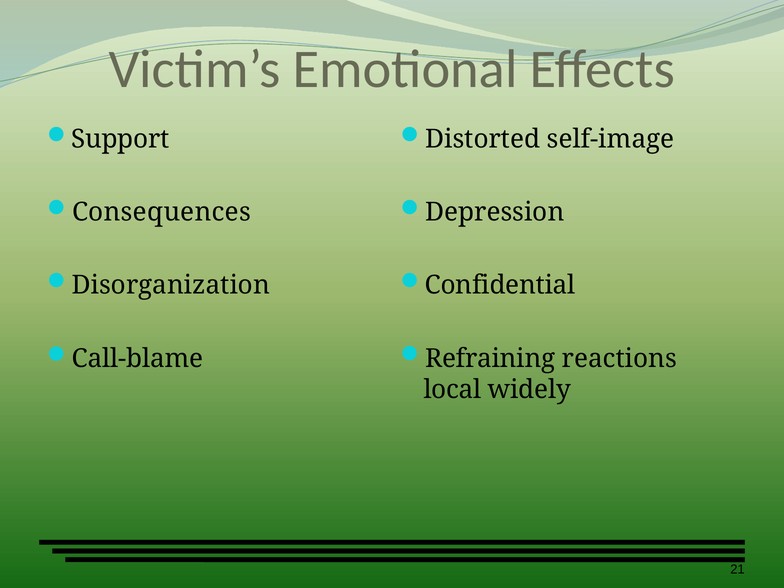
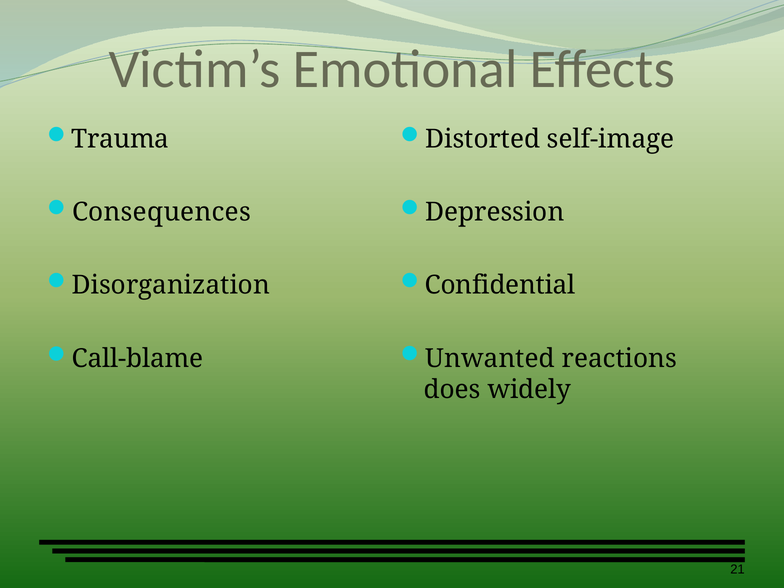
Support: Support -> Trauma
Refraining: Refraining -> Unwanted
local: local -> does
